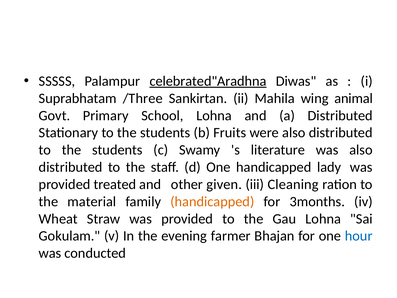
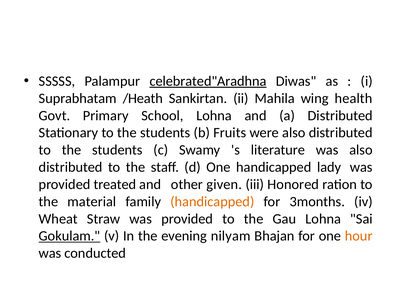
/Three: /Three -> /Heath
animal: animal -> health
Cleaning: Cleaning -> Honored
Gokulam underline: none -> present
farmer: farmer -> nilyam
hour colour: blue -> orange
